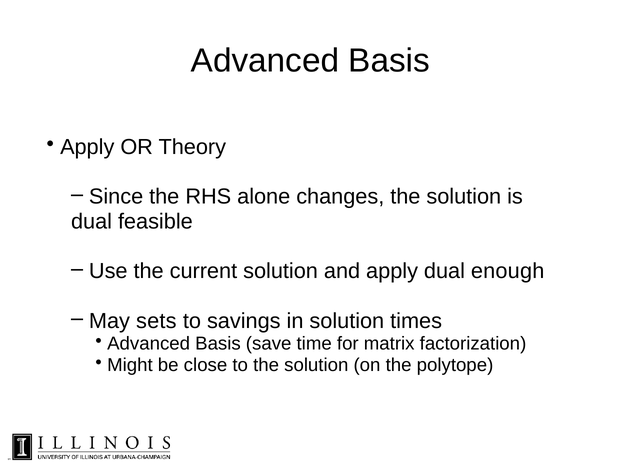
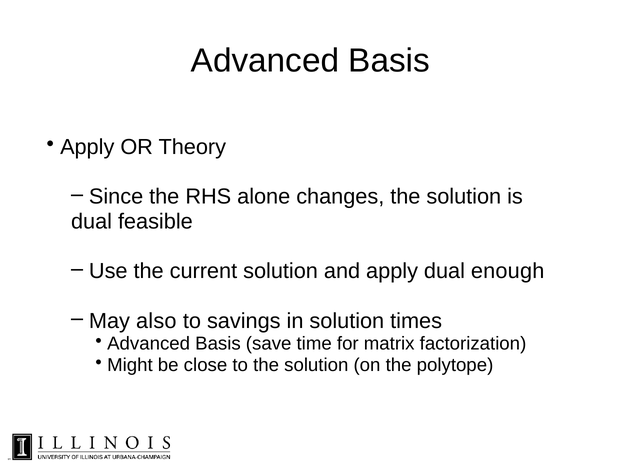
sets: sets -> also
